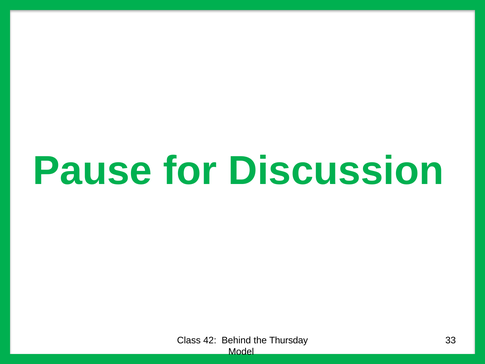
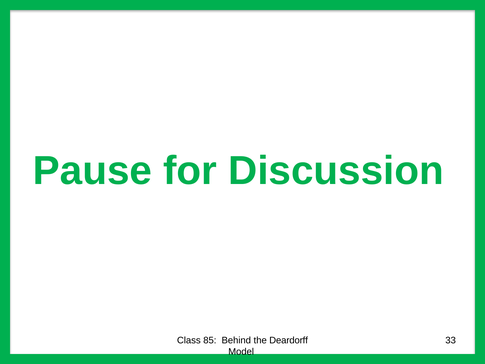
42: 42 -> 85
Thursday: Thursday -> Deardorff
